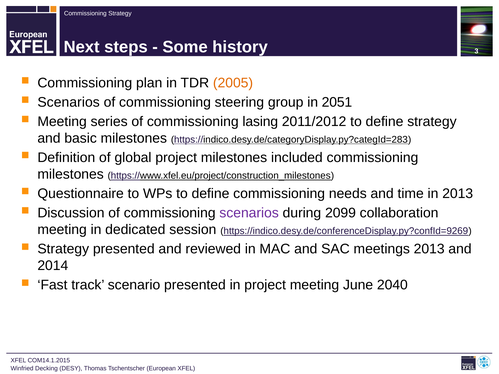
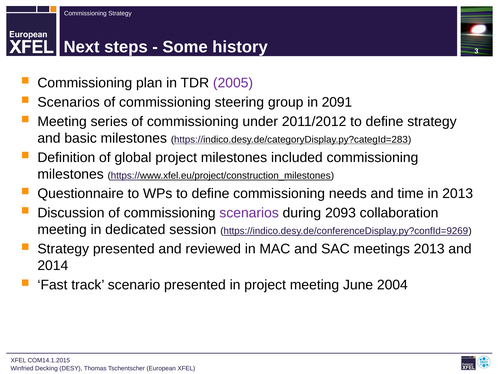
2005 colour: orange -> purple
2051: 2051 -> 2091
lasing: lasing -> under
2099: 2099 -> 2093
2040: 2040 -> 2004
